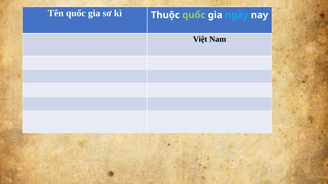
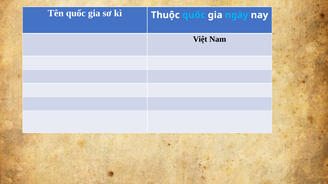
quốc at (194, 15) colour: light green -> light blue
